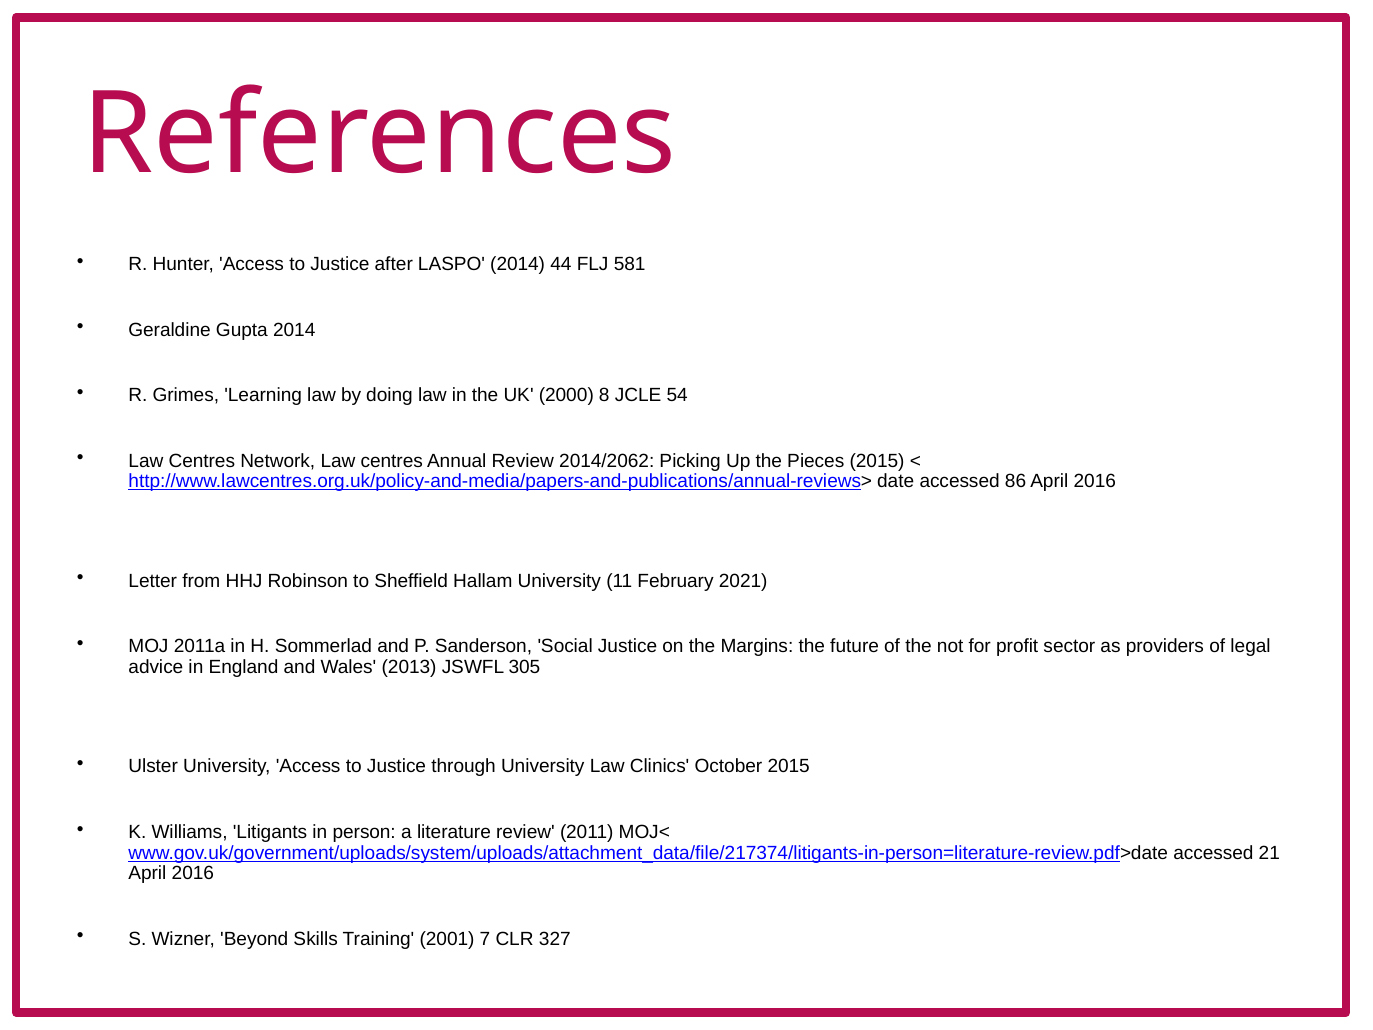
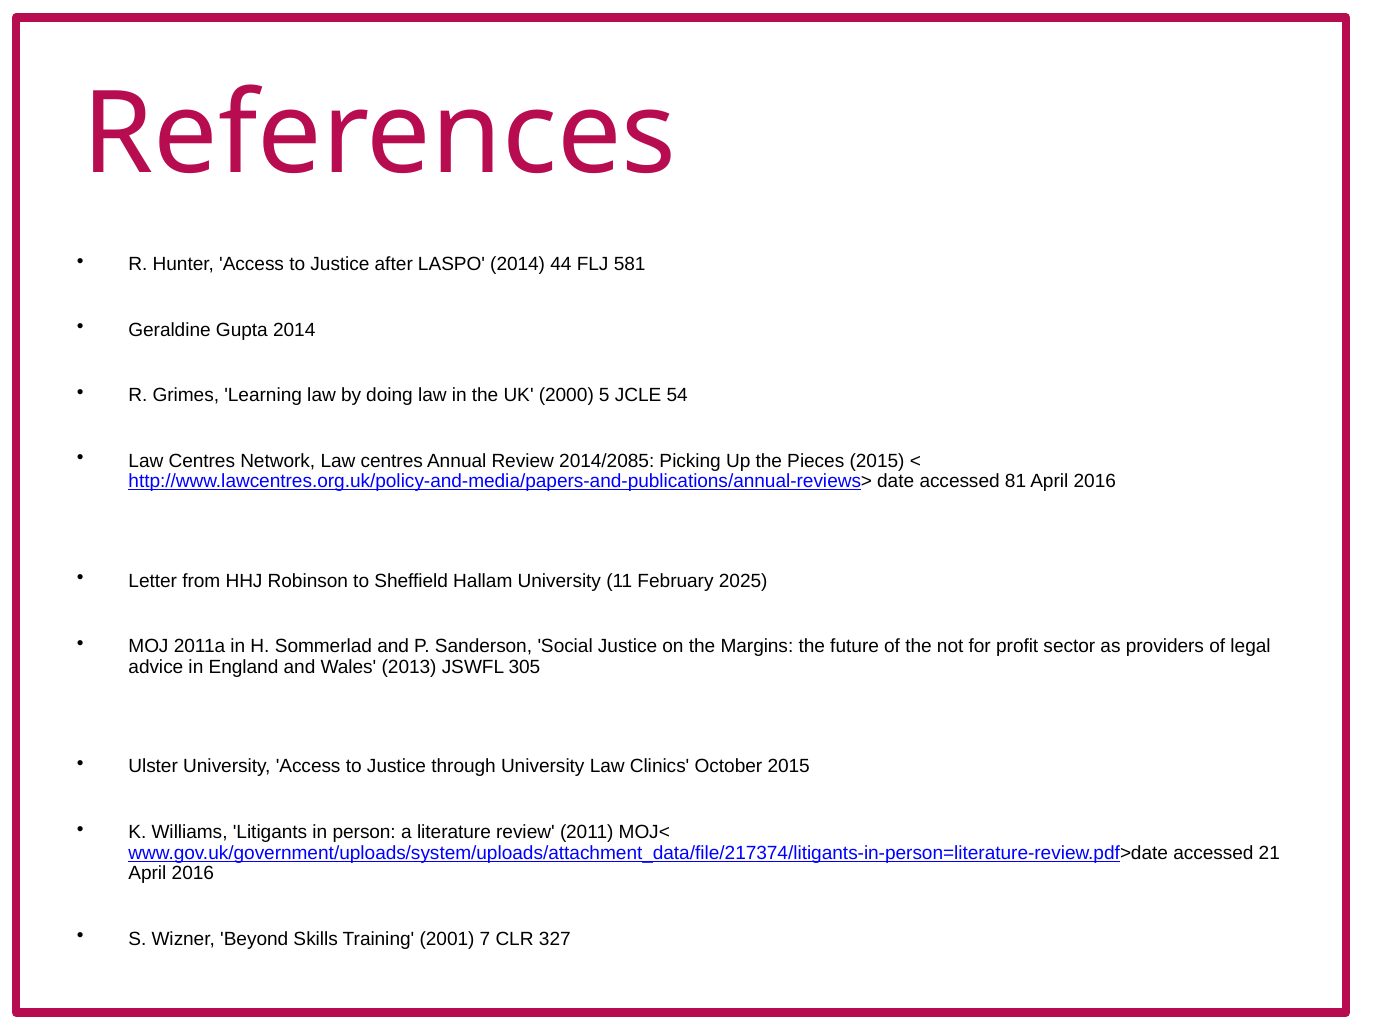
8: 8 -> 5
2014/2062: 2014/2062 -> 2014/2085
86: 86 -> 81
2021: 2021 -> 2025
